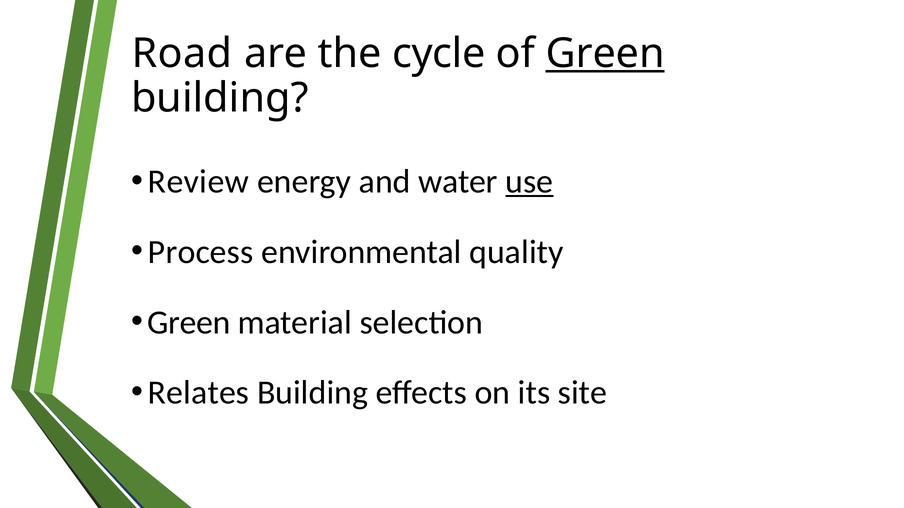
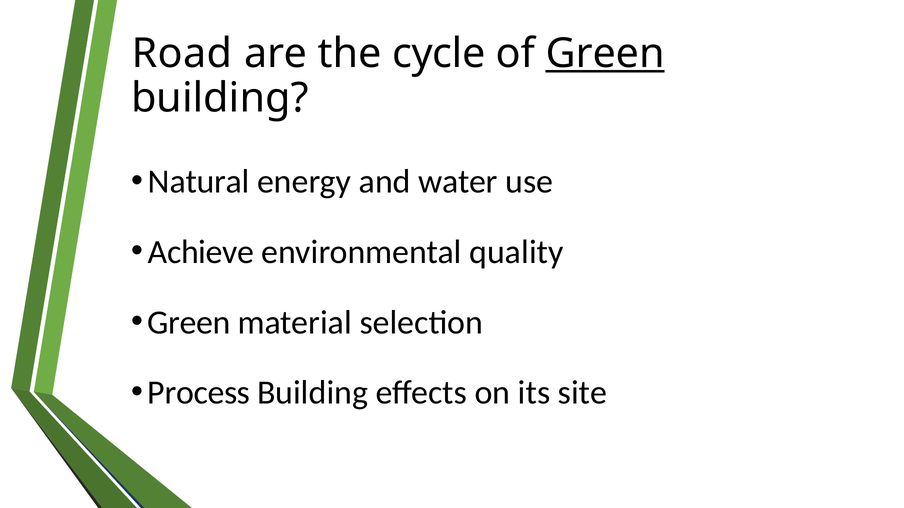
Review: Review -> Natural
use underline: present -> none
Process: Process -> Achieve
Relates: Relates -> Process
